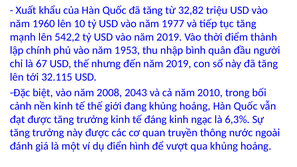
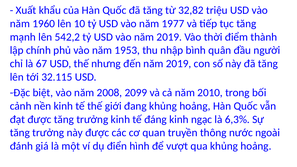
2043: 2043 -> 2099
